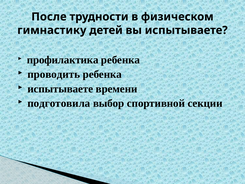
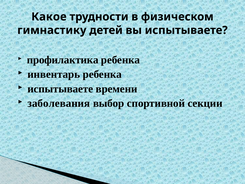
После: После -> Какое
проводить: проводить -> инвентарь
подготовила: подготовила -> заболевания
